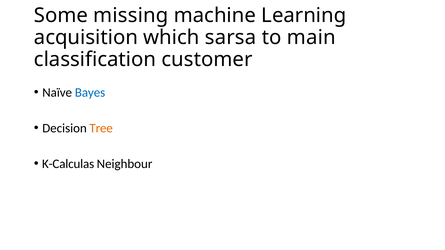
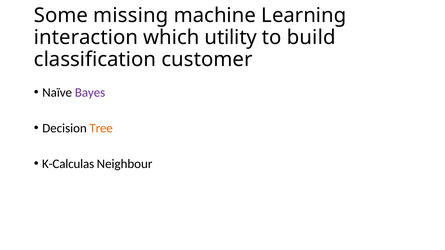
acquisition: acquisition -> interaction
sarsa: sarsa -> utility
main: main -> build
Bayes colour: blue -> purple
